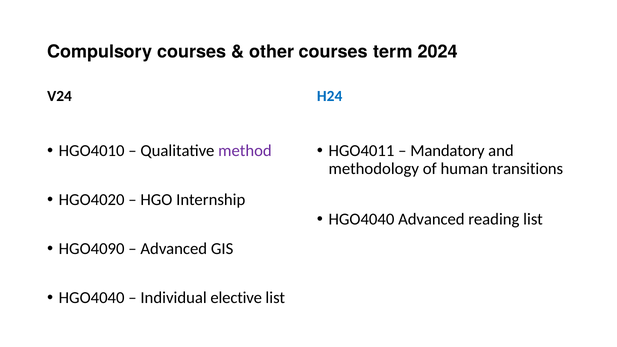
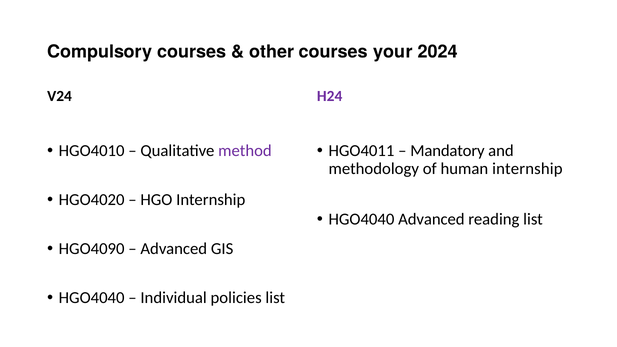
term: term -> your
H24 colour: blue -> purple
human transitions: transitions -> internship
elective: elective -> policies
